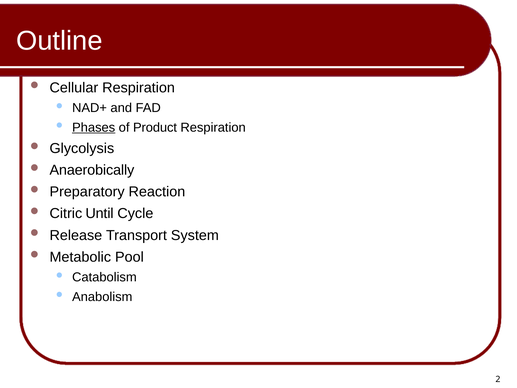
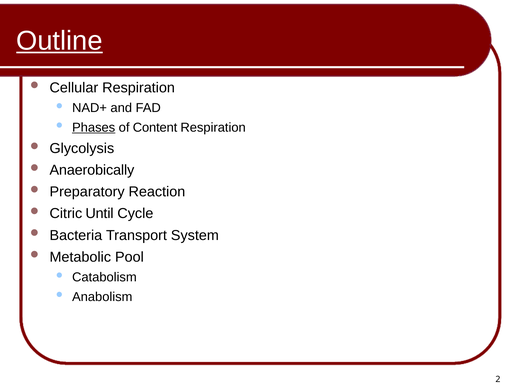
Outline underline: none -> present
Product: Product -> Content
Release: Release -> Bacteria
